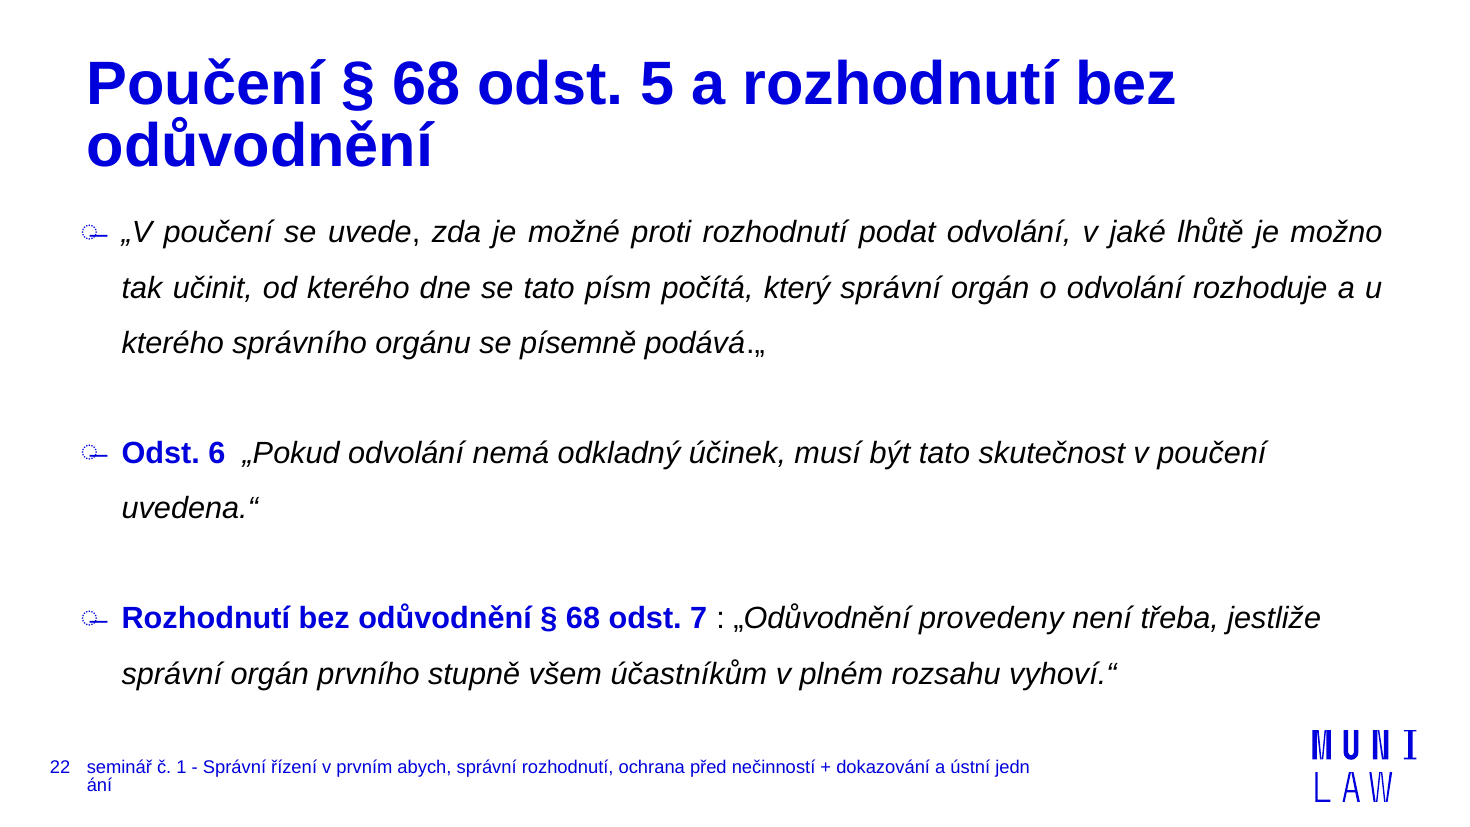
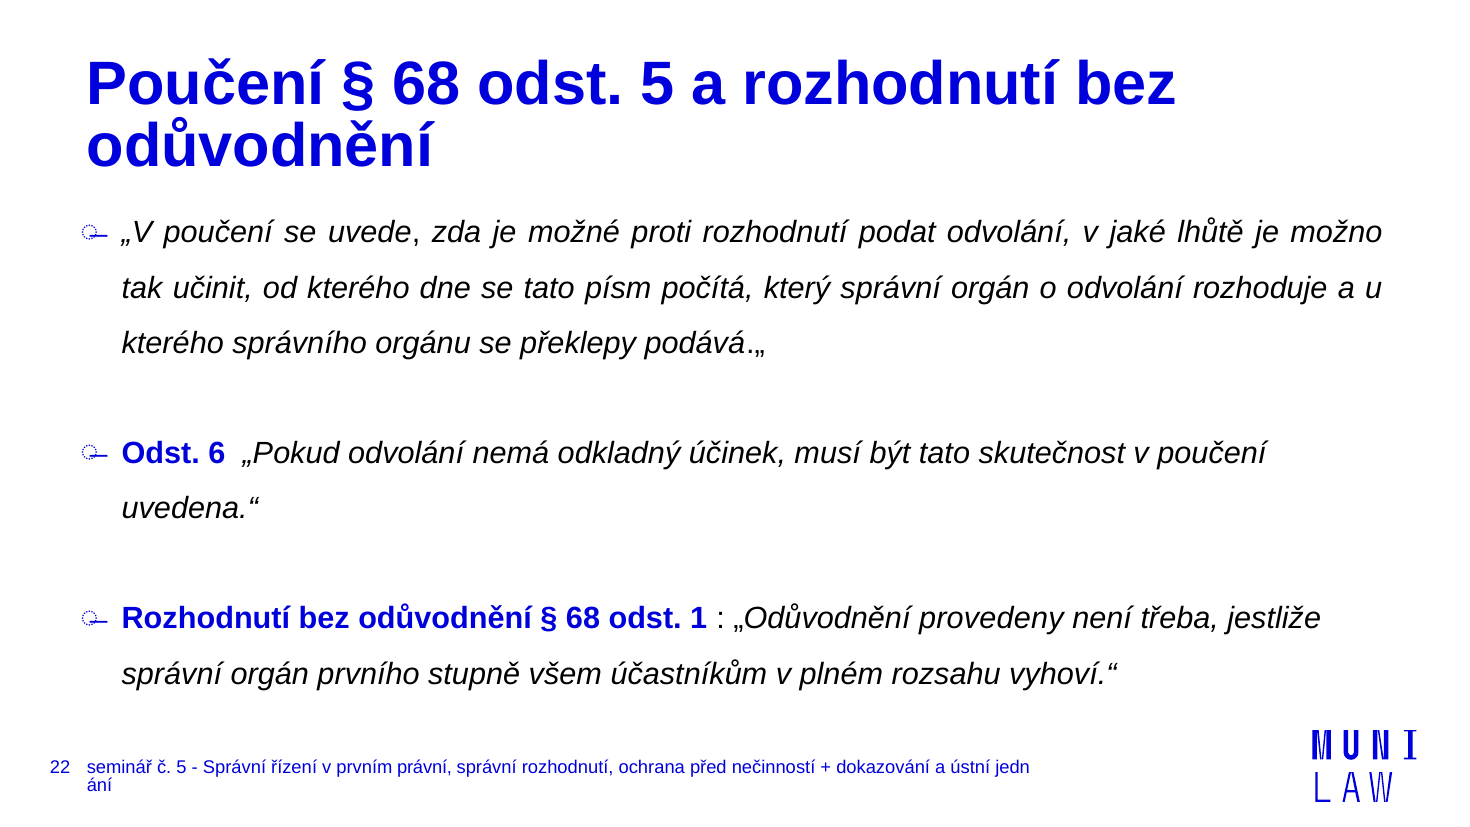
písemně: písemně -> překlepy
7: 7 -> 1
č 1: 1 -> 5
abych: abych -> právní
